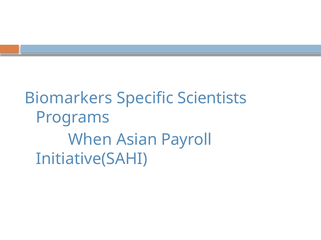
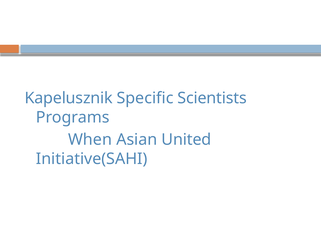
Biomarkers: Biomarkers -> Kapelusznik
Payroll: Payroll -> United
